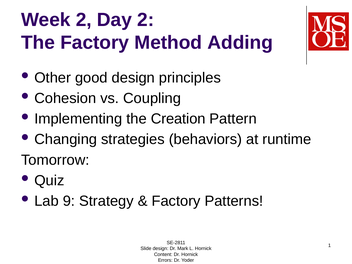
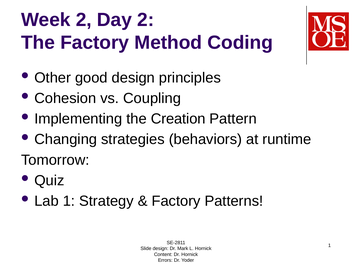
Adding: Adding -> Coding
Lab 9: 9 -> 1
